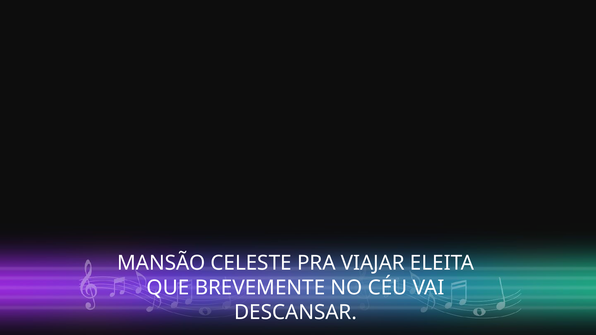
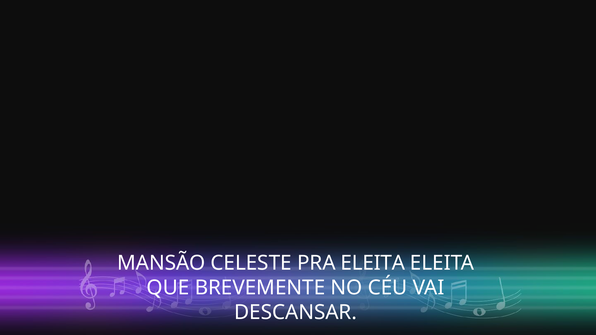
PRA VIAJAR: VIAJAR -> ELEITA
